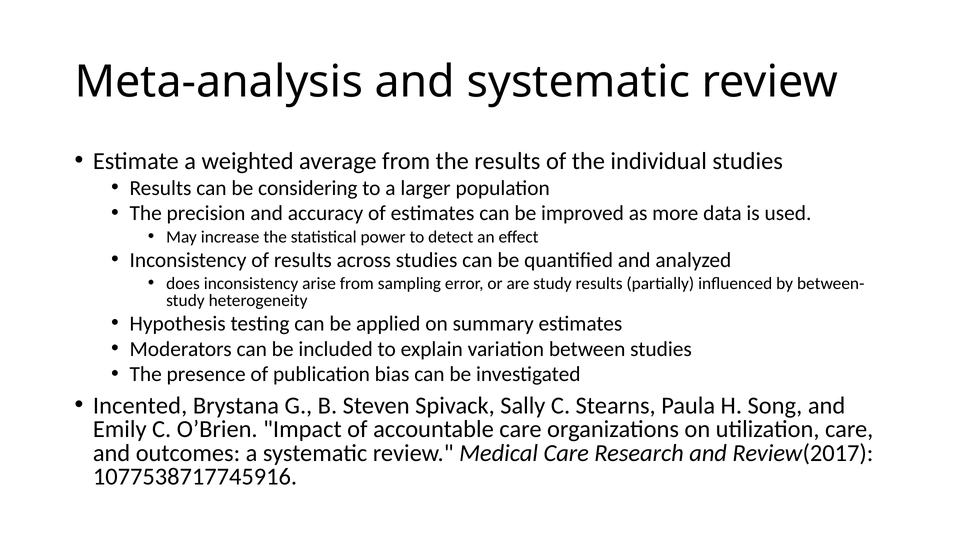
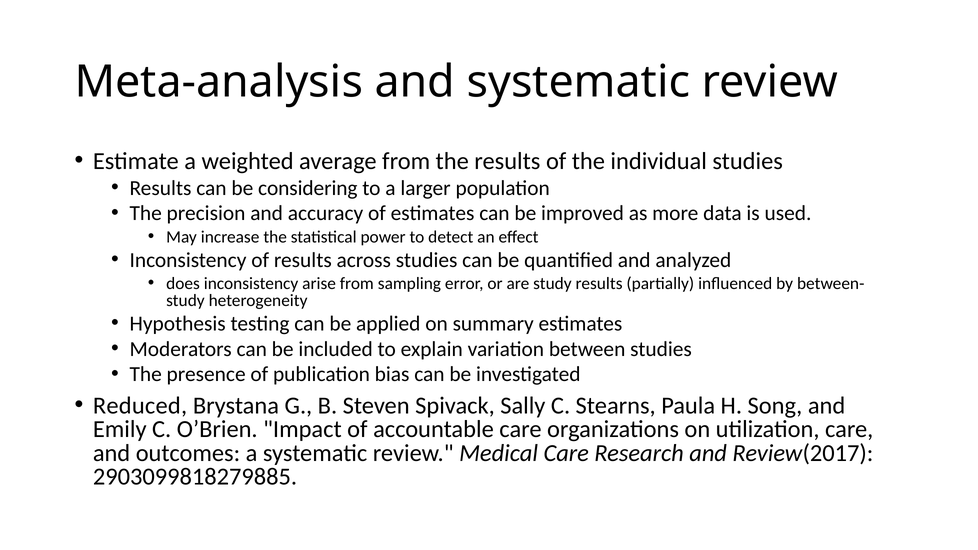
Incented: Incented -> Reduced
1077538717745916: 1077538717745916 -> 2903099818279885
